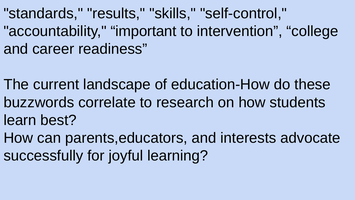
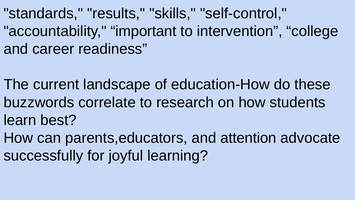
interests: interests -> attention
